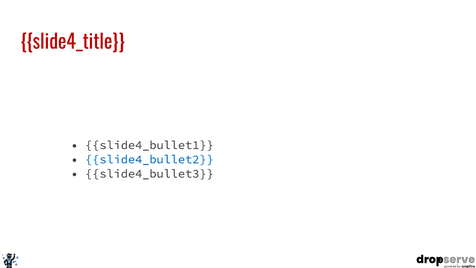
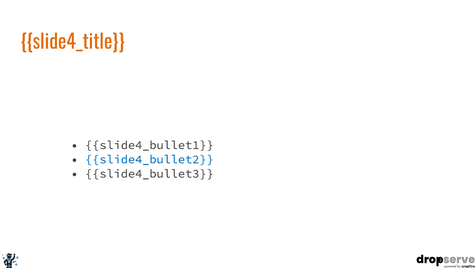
slide4_title colour: red -> orange
